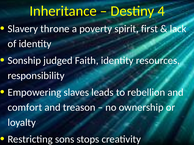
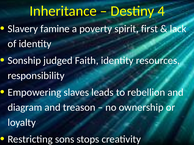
throne: throne -> famine
comfort: comfort -> diagram
